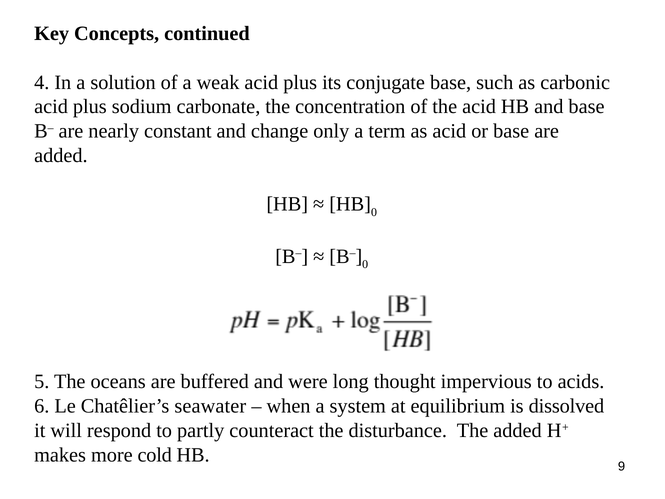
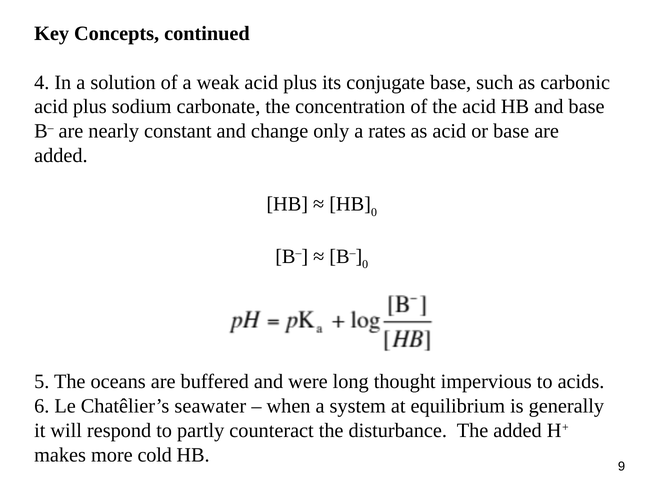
term: term -> rates
dissolved: dissolved -> generally
